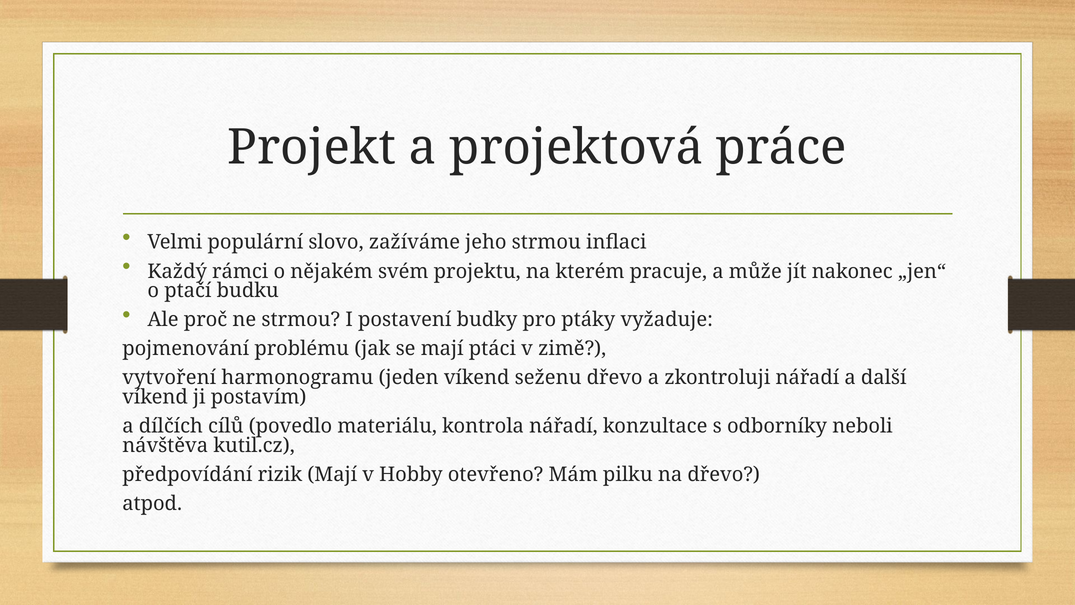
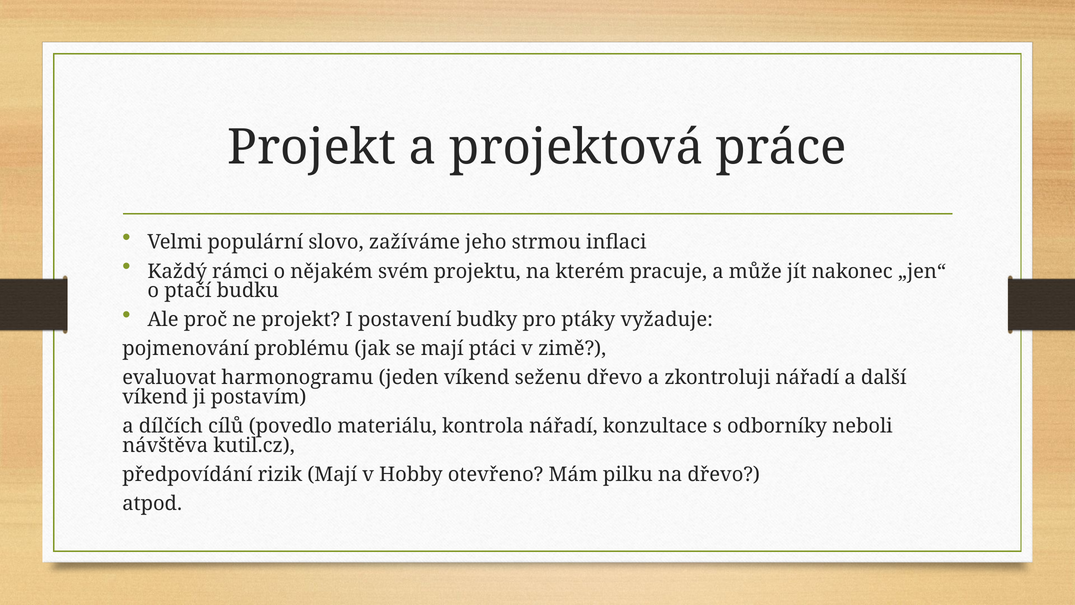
ne strmou: strmou -> projekt
vytvoření: vytvoření -> evaluovat
